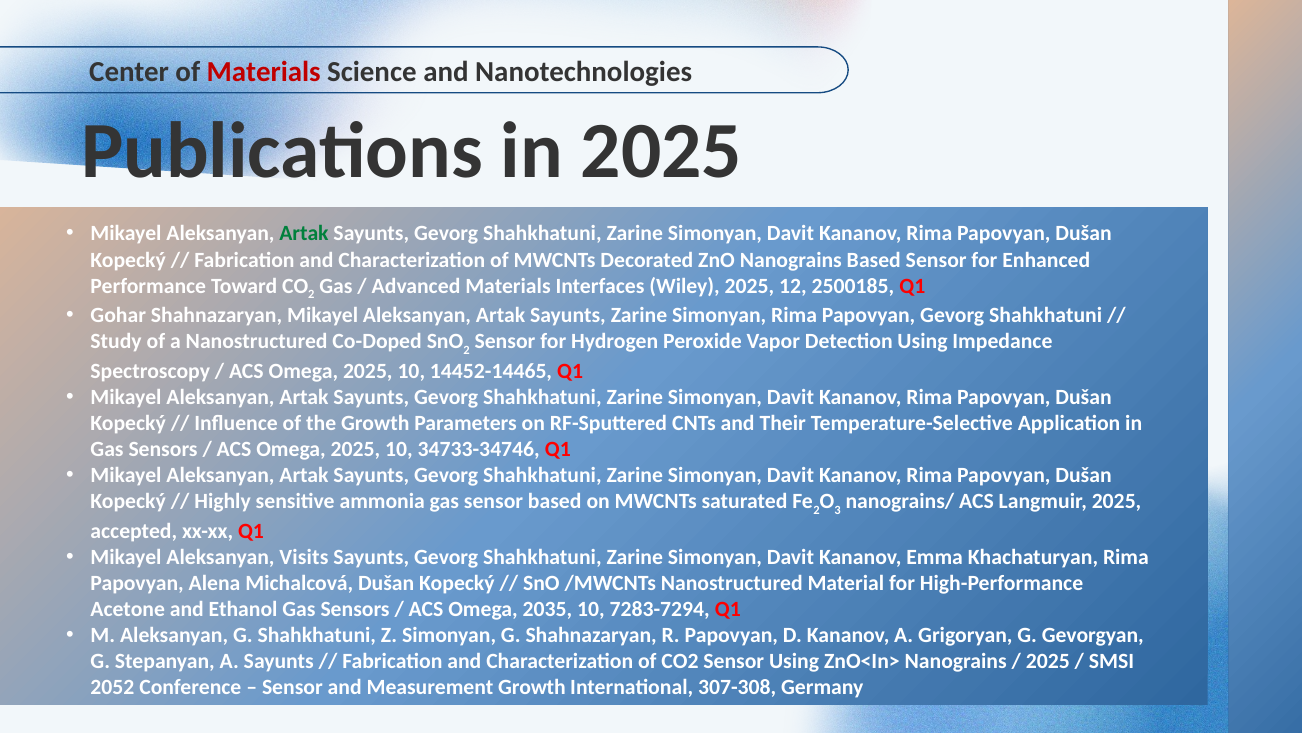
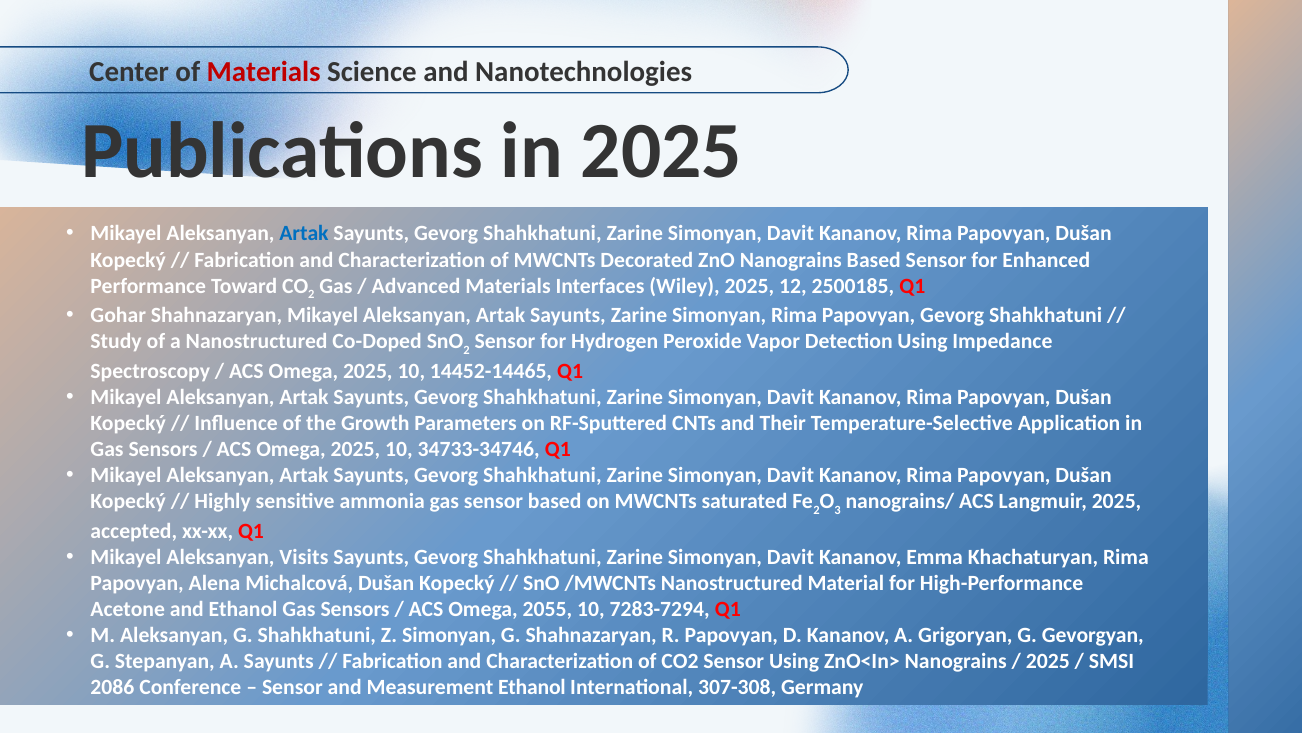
Artak at (304, 234) colour: green -> blue
2035: 2035 -> 2055
2052: 2052 -> 2086
Measurement Growth: Growth -> Ethanol
